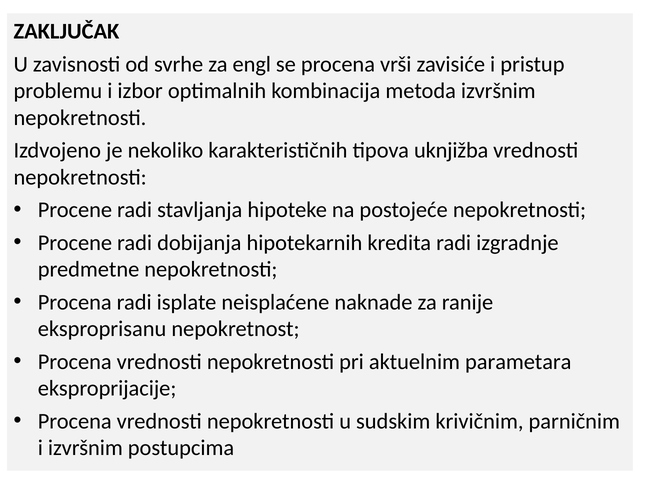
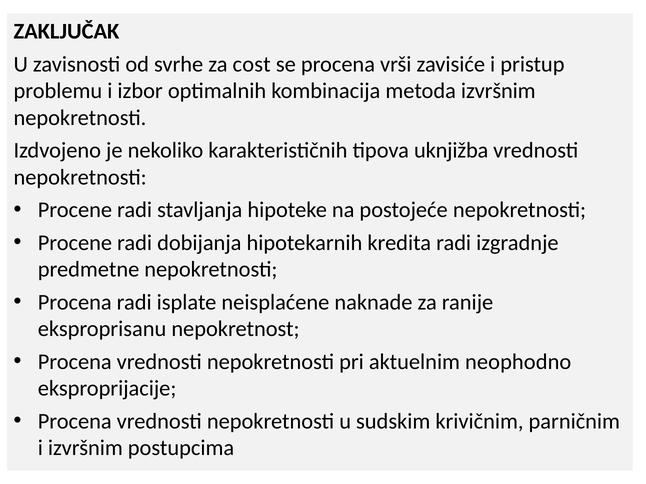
engl: engl -> cost
parametara: parametara -> neophodno
